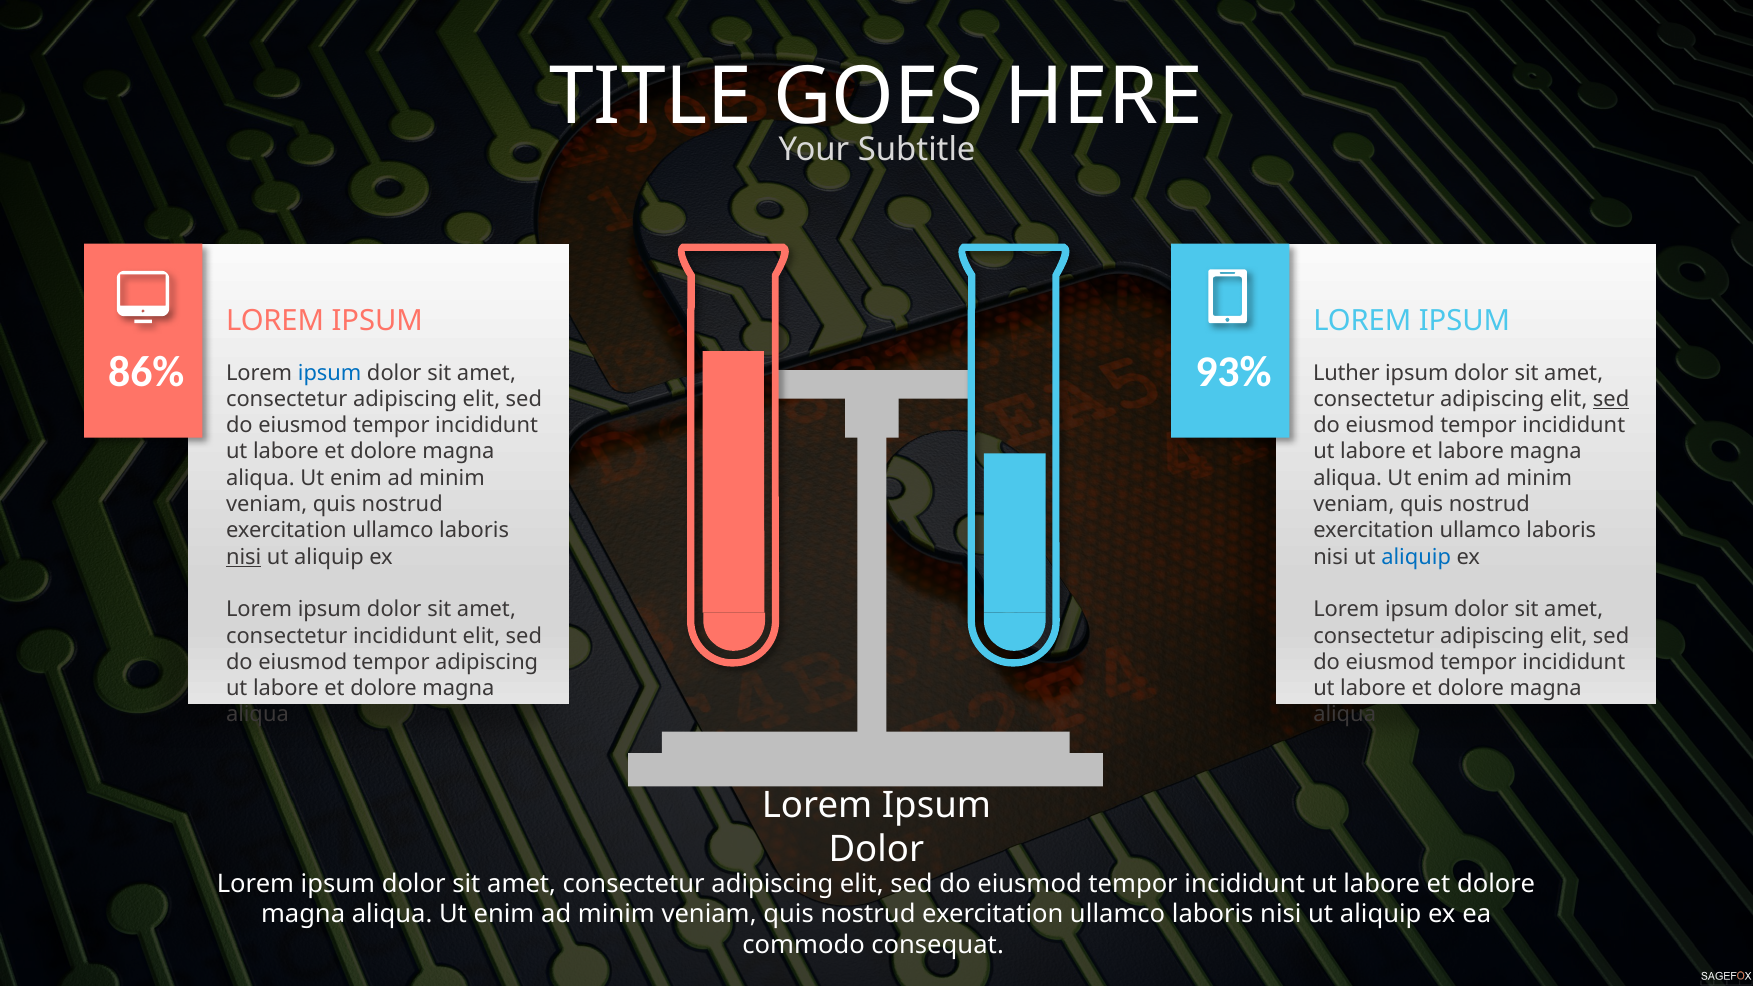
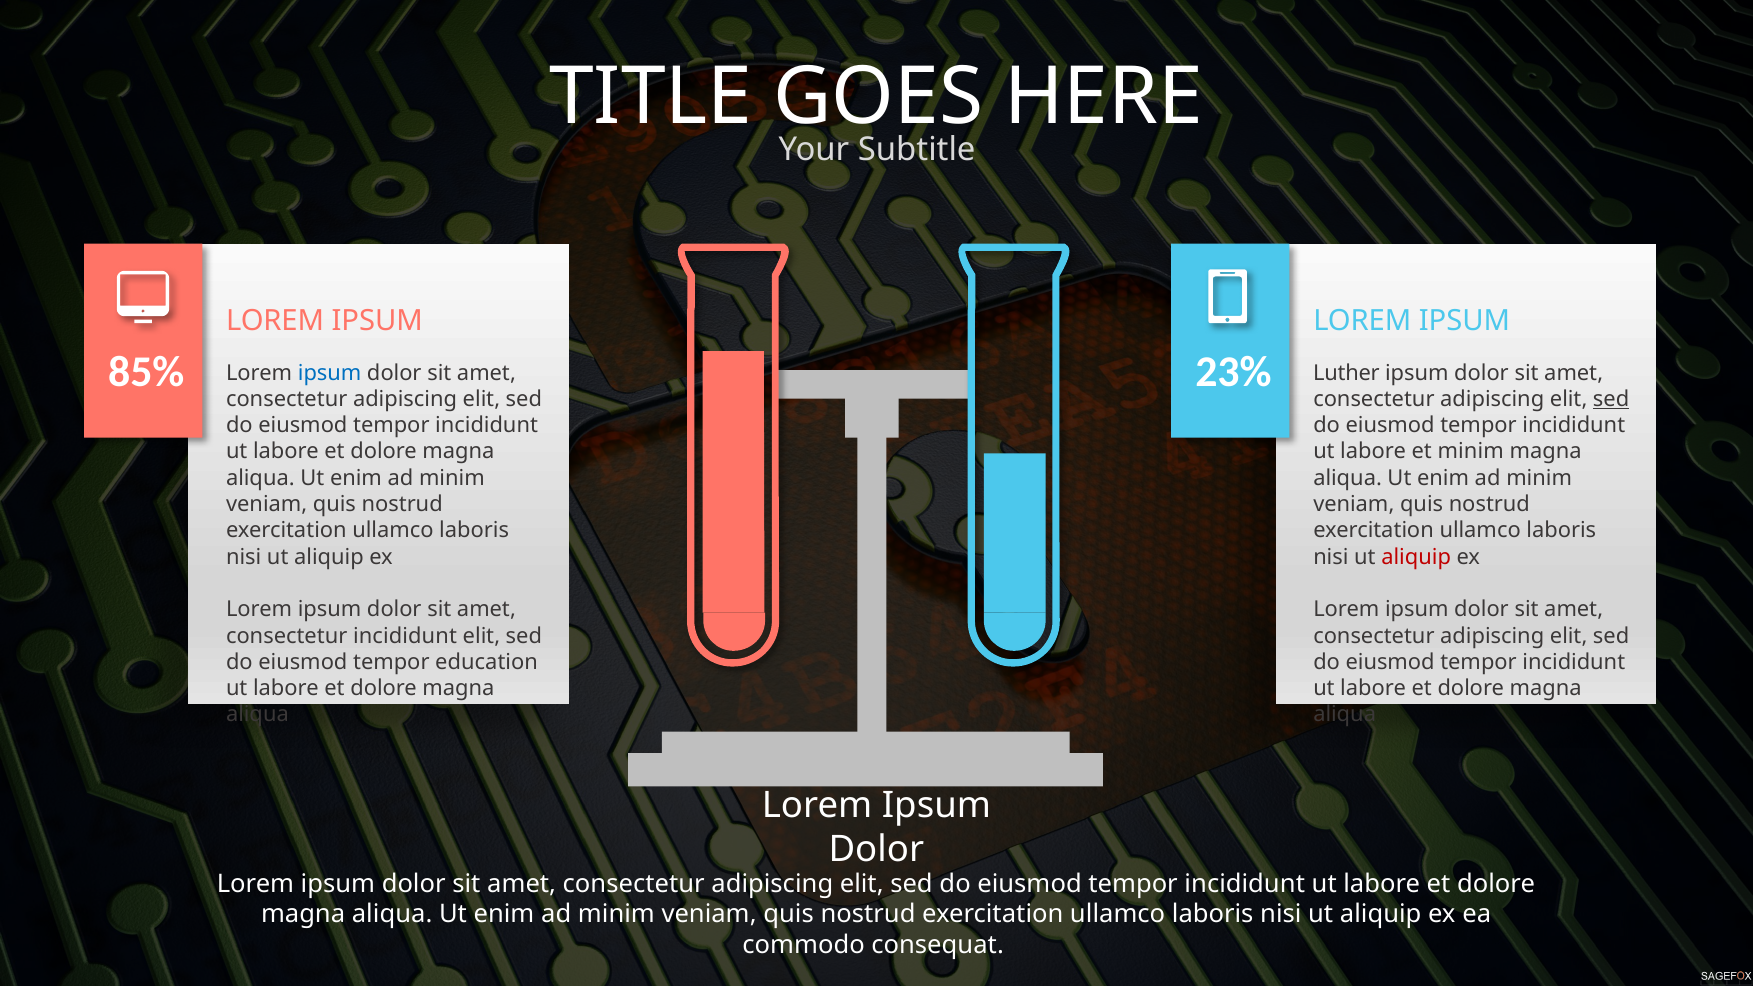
86%: 86% -> 85%
93%: 93% -> 23%
et labore: labore -> minim
nisi at (244, 557) underline: present -> none
aliquip at (1416, 557) colour: blue -> red
tempor adipiscing: adipiscing -> education
